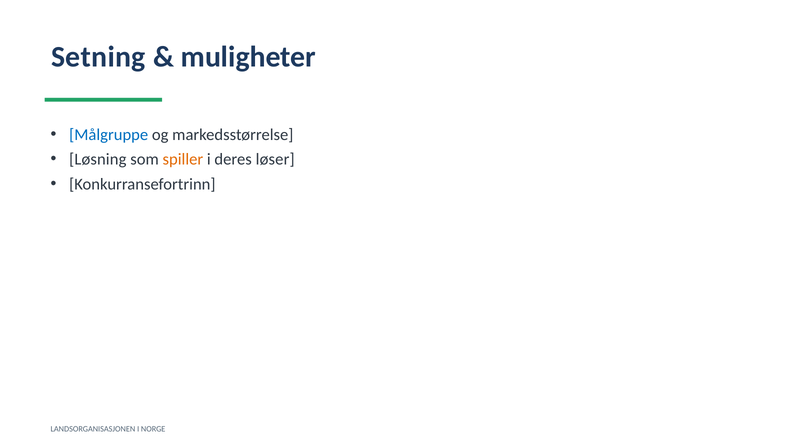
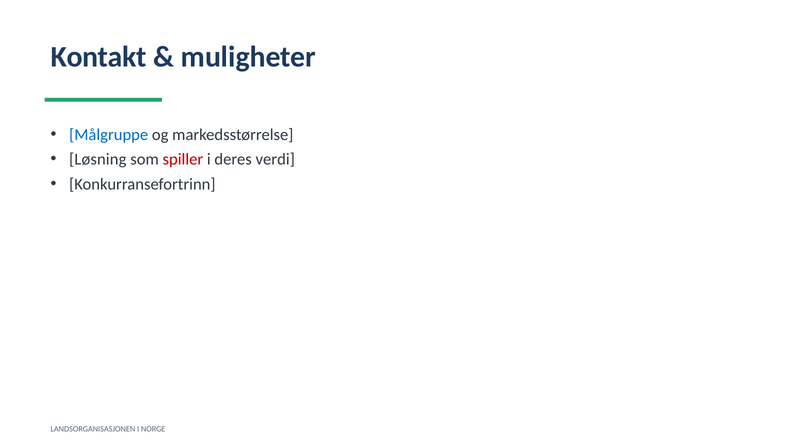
Setning: Setning -> Kontakt
spiller colour: orange -> red
løser: løser -> verdi
